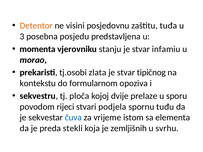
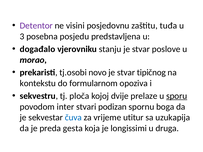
Detentor colour: orange -> purple
momenta: momenta -> događalo
infamiu: infamiu -> poslove
zlata: zlata -> novo
sporu underline: none -> present
rijeci: rijeci -> inter
podjela: podjela -> podizan
tuđu: tuđu -> boga
istom: istom -> utitur
elementa: elementa -> uzukapija
stekli: stekli -> gesta
zemljišnih: zemljišnih -> longissimi
svrhu: svrhu -> druga
